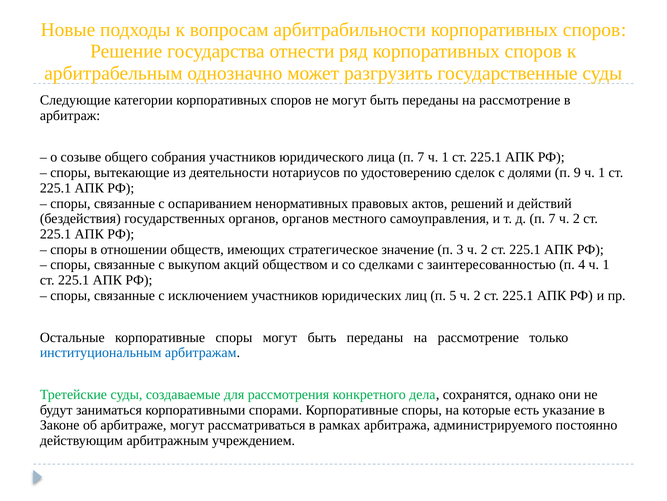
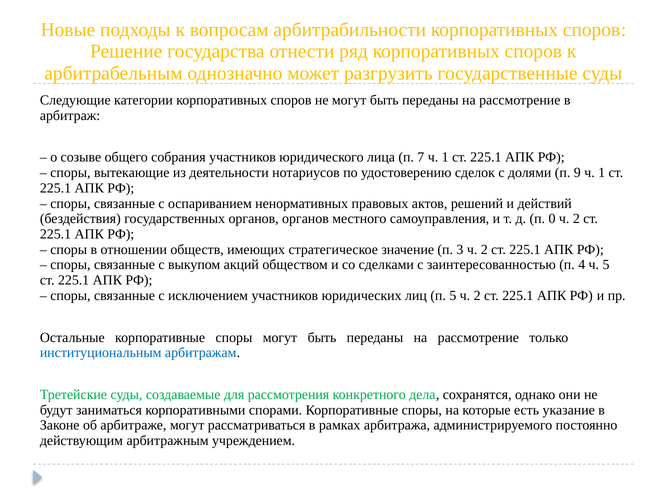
д п 7: 7 -> 0
4 ч 1: 1 -> 5
